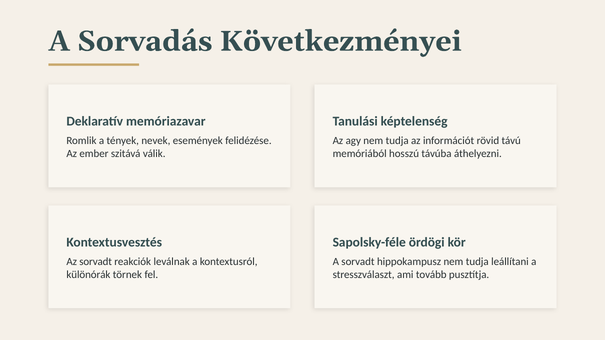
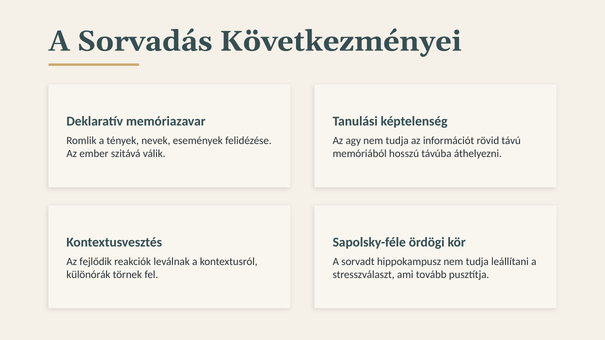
Az sorvadt: sorvadt -> fejlődik
